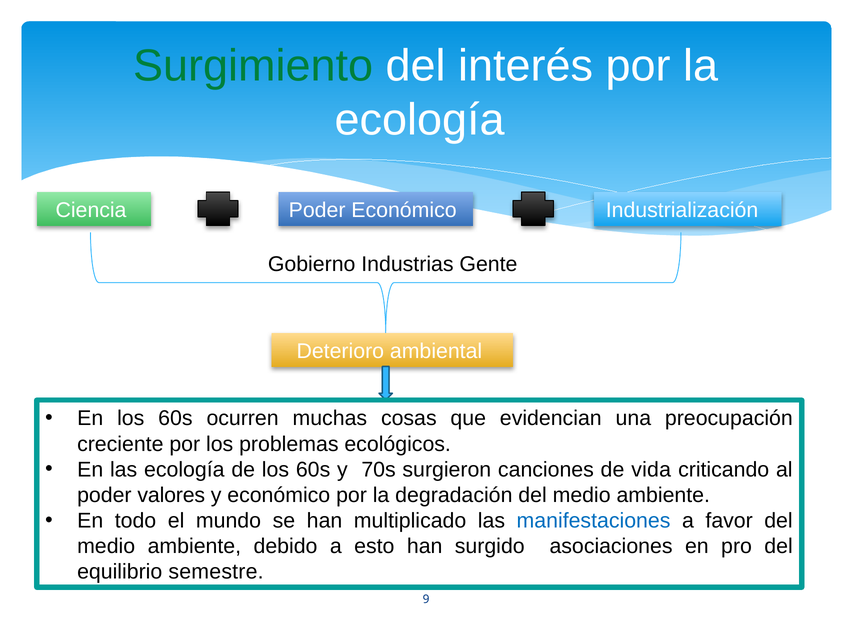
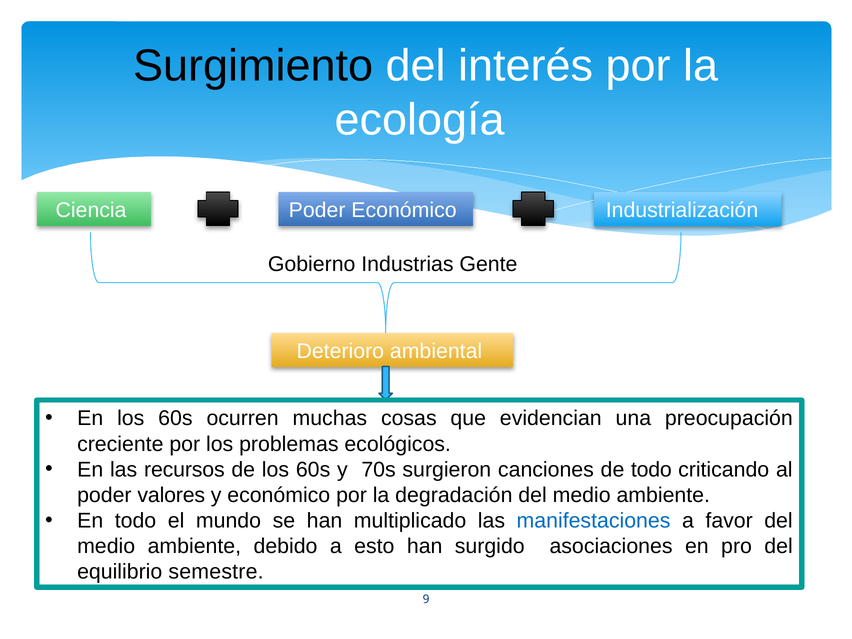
Surgimiento colour: green -> black
las ecología: ecología -> recursos
de vida: vida -> todo
